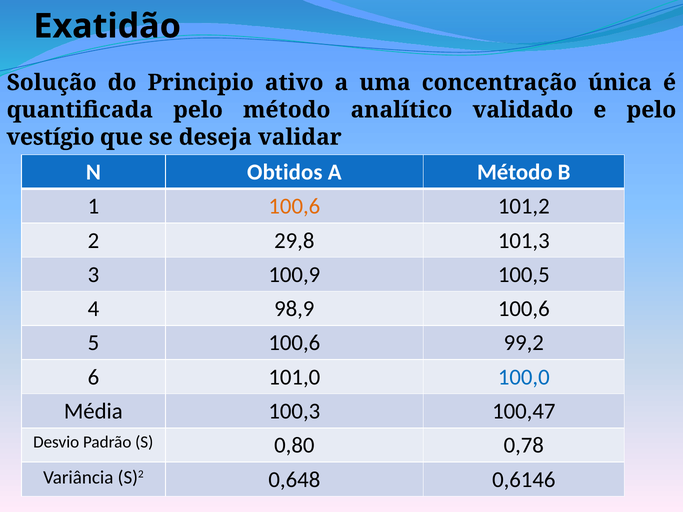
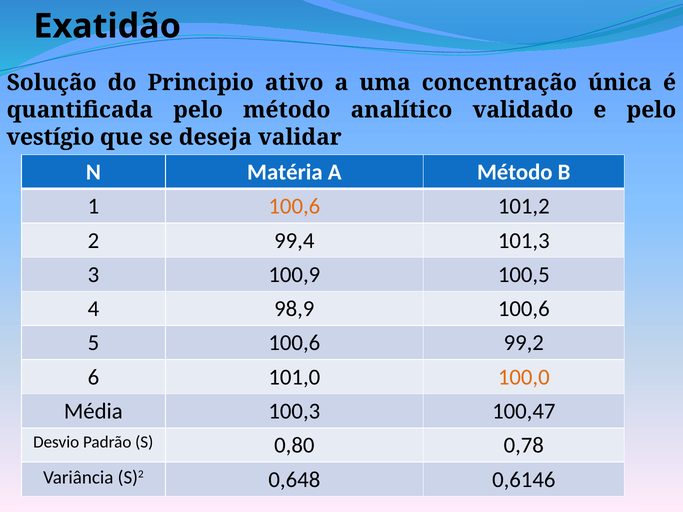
Obtidos: Obtidos -> Matéria
29,8: 29,8 -> 99,4
100,0 colour: blue -> orange
